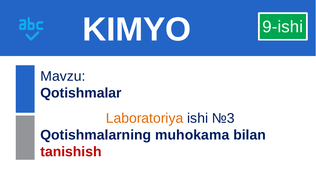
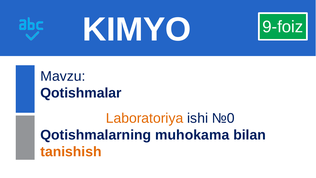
9-ishi: 9-ishi -> 9-foiz
№3: №3 -> №0
tanishish colour: red -> orange
